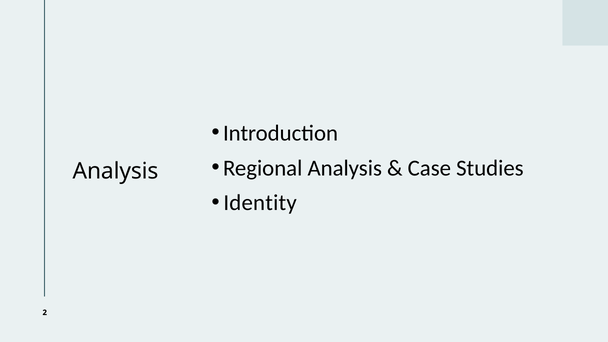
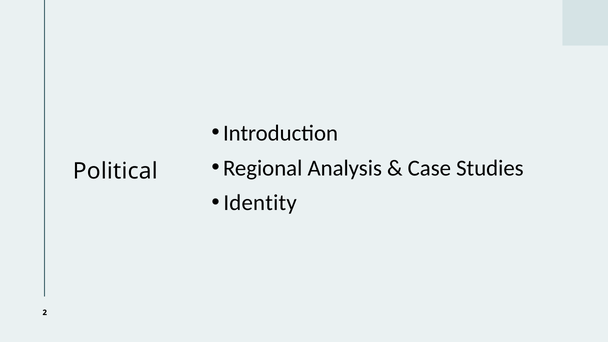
Analysis at (115, 171): Analysis -> Political
